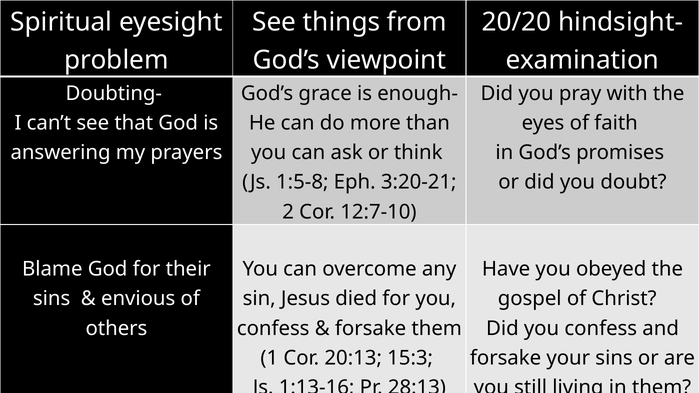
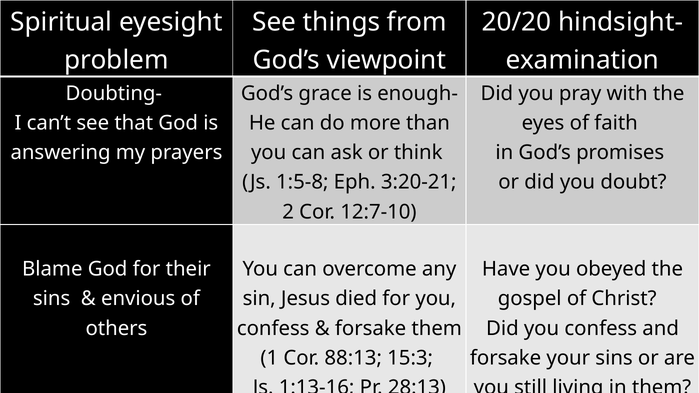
20:13: 20:13 -> 88:13
